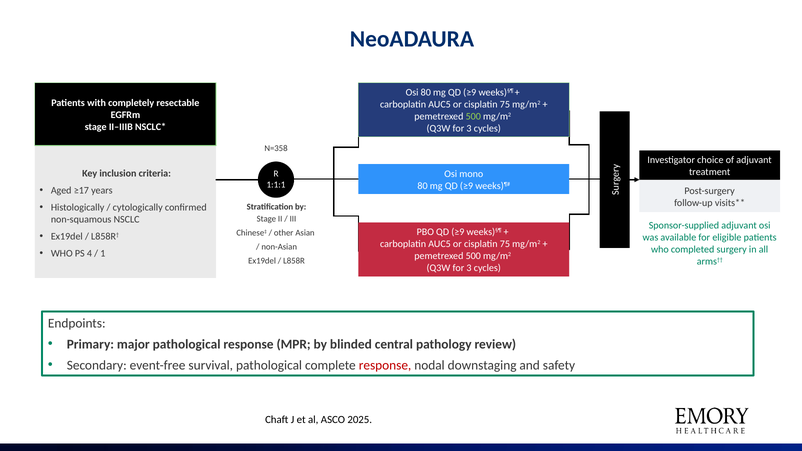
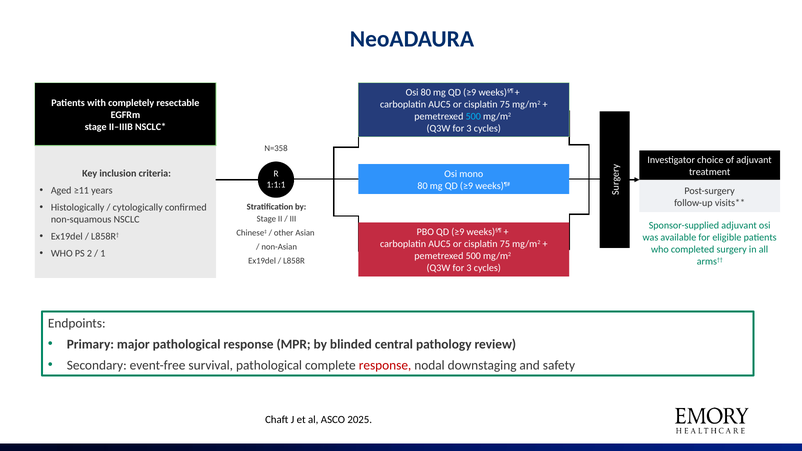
500 at (473, 116) colour: light green -> light blue
≥17: ≥17 -> ≥11
4: 4 -> 2
